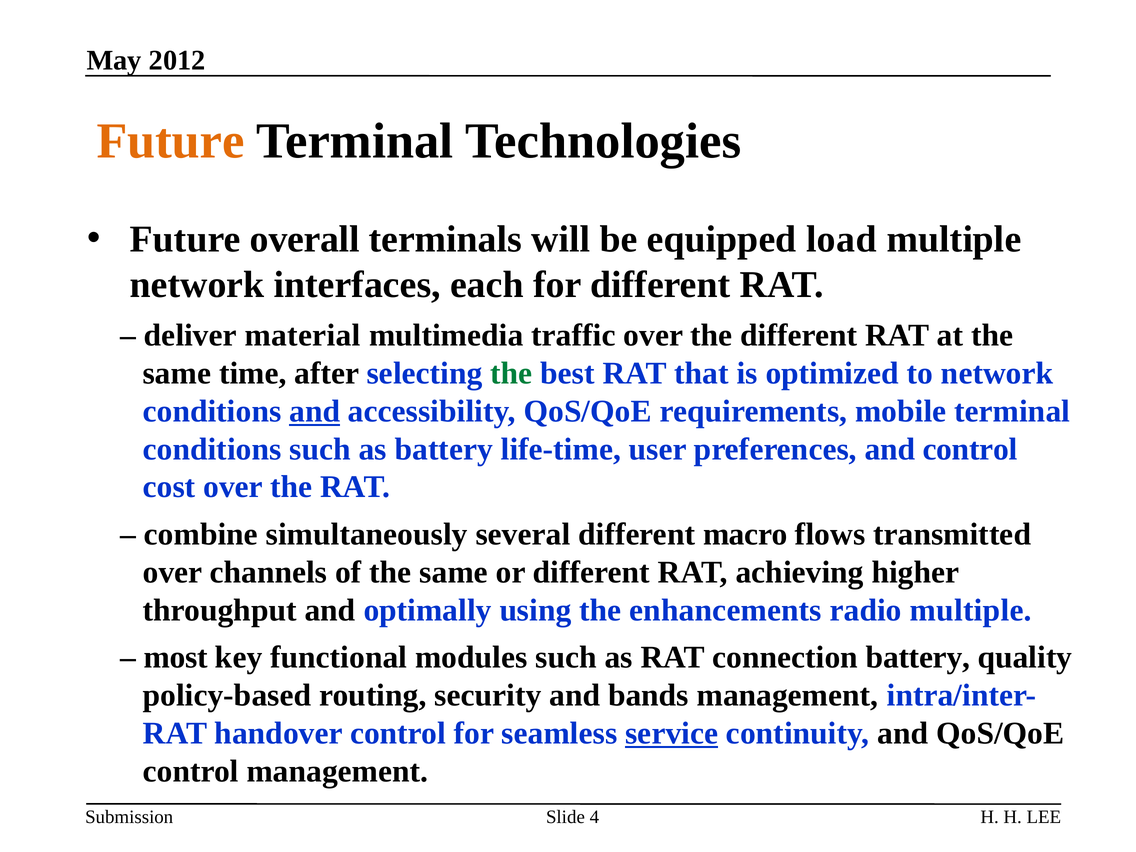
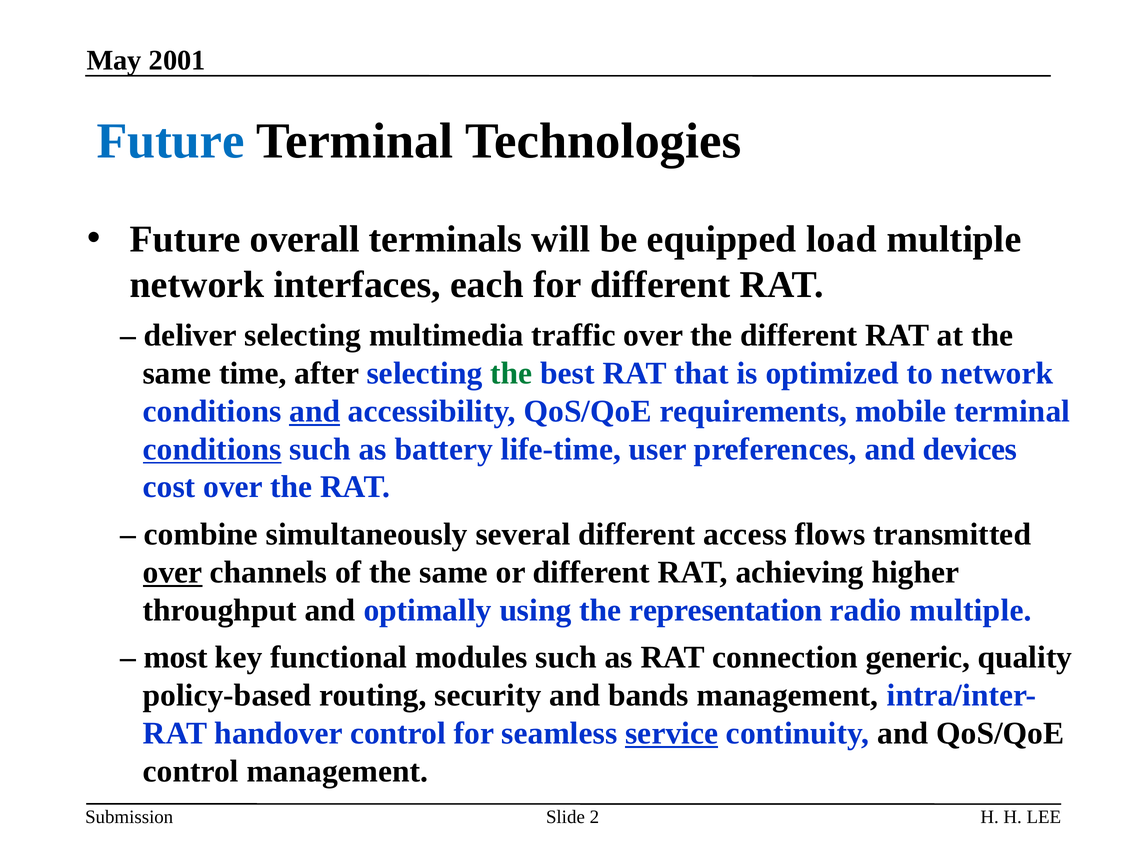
2012: 2012 -> 2001
Future at (171, 141) colour: orange -> blue
deliver material: material -> selecting
conditions at (212, 449) underline: none -> present
and control: control -> devices
macro: macro -> access
over at (173, 572) underline: none -> present
enhancements: enhancements -> representation
connection battery: battery -> generic
4: 4 -> 2
